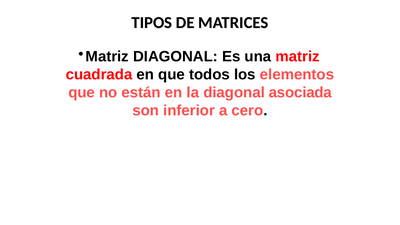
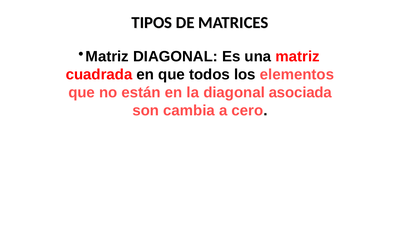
inferior: inferior -> cambia
